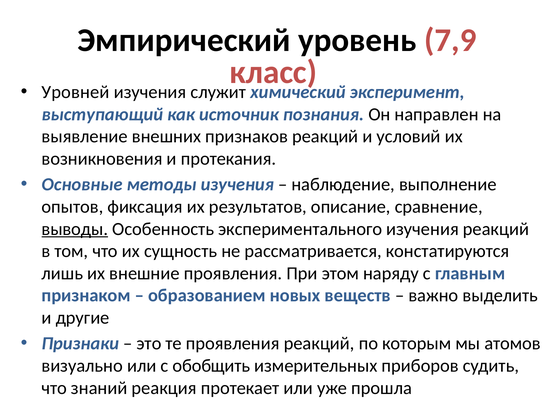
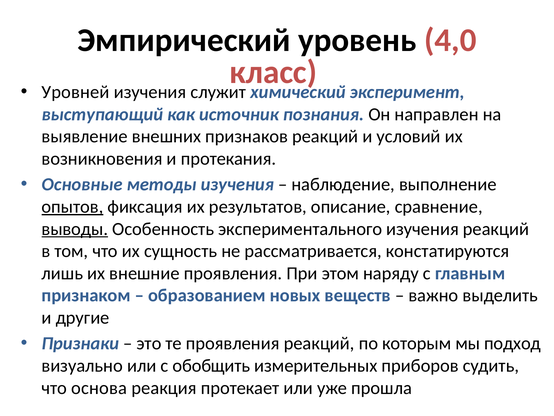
7,9: 7,9 -> 4,0
опытов underline: none -> present
атомов: атомов -> подход
знаний: знаний -> основа
